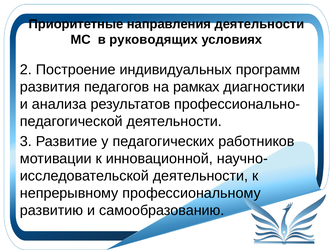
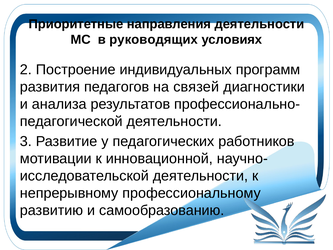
рамках: рамках -> связей
